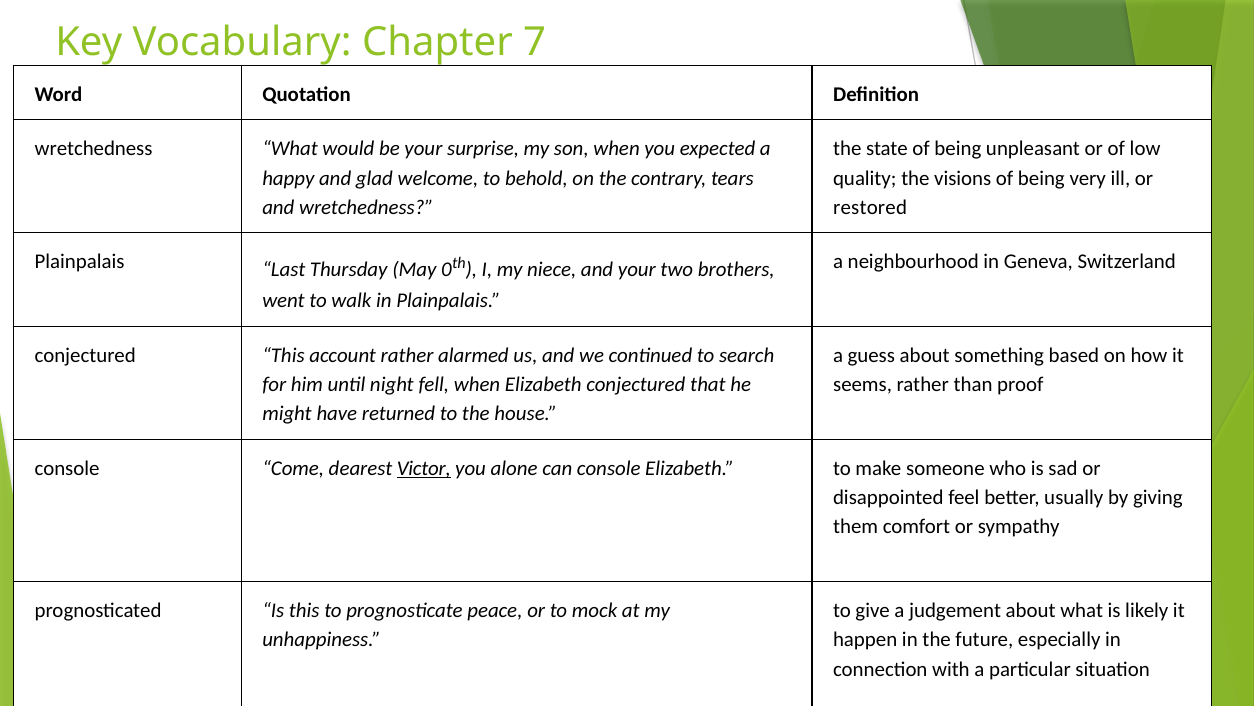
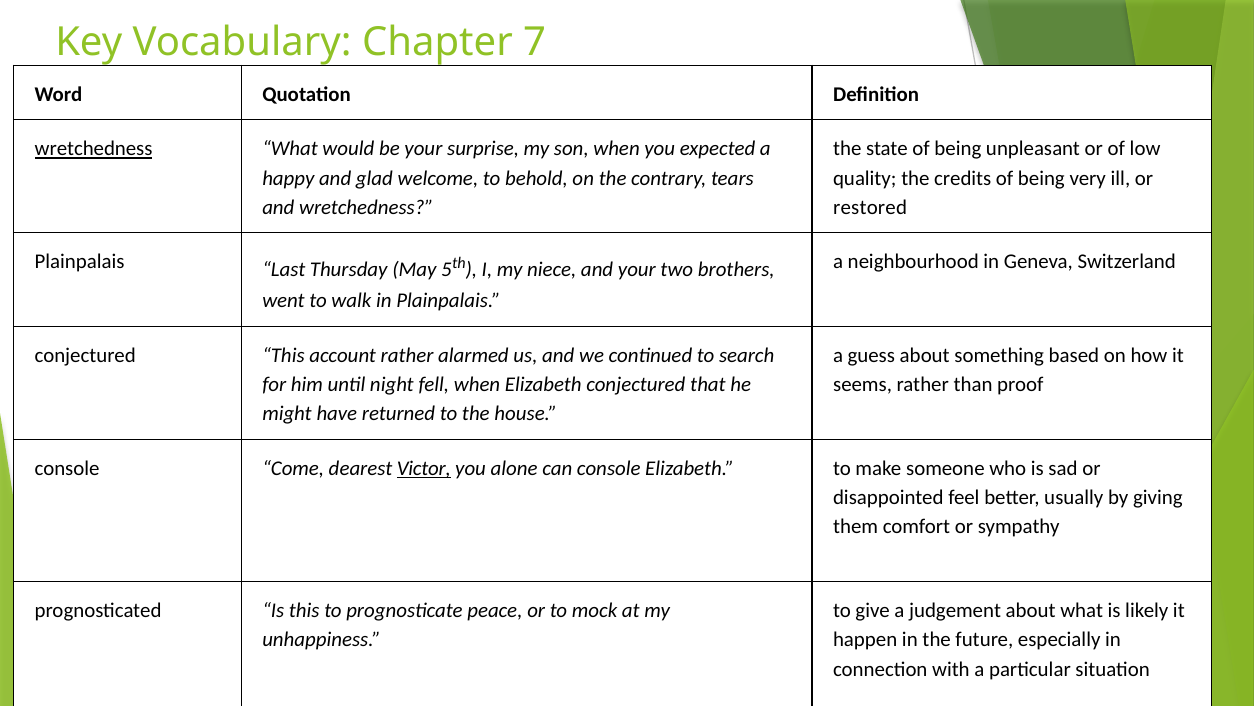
wretchedness at (94, 149) underline: none -> present
visions: visions -> credits
0: 0 -> 5
